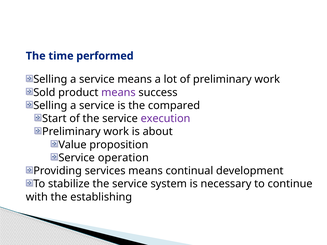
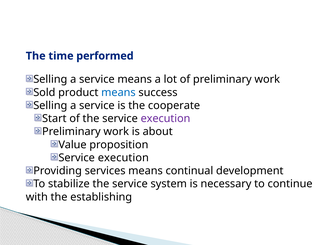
means at (118, 93) colour: purple -> blue
compared: compared -> cooperate
operation at (123, 158): operation -> execution
